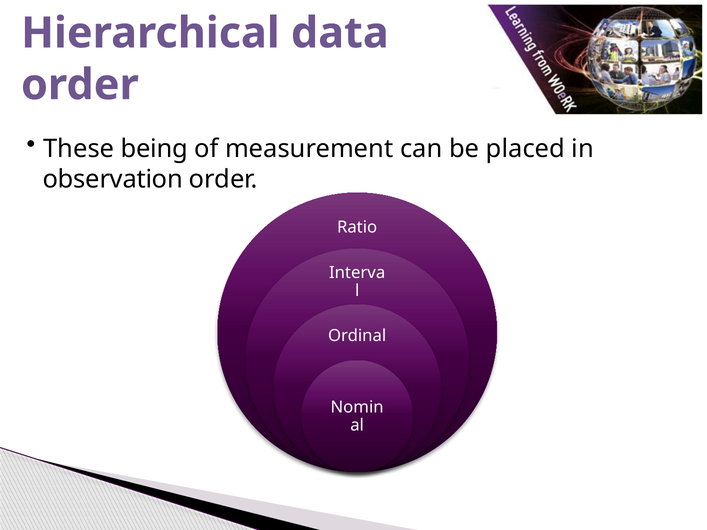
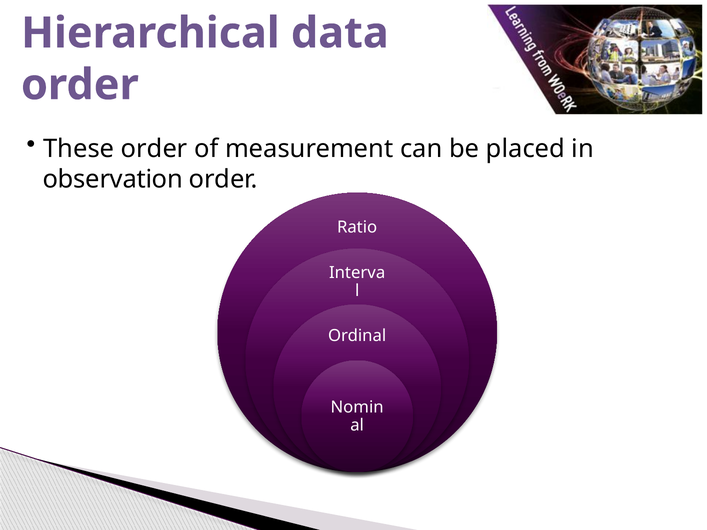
These being: being -> order
